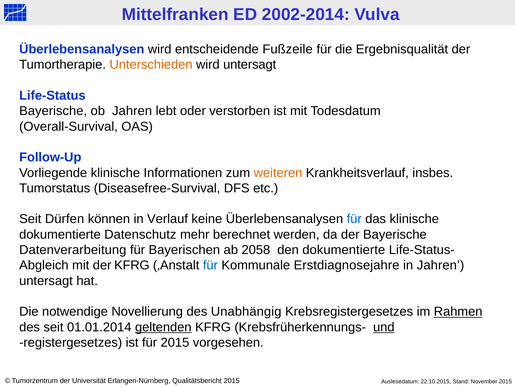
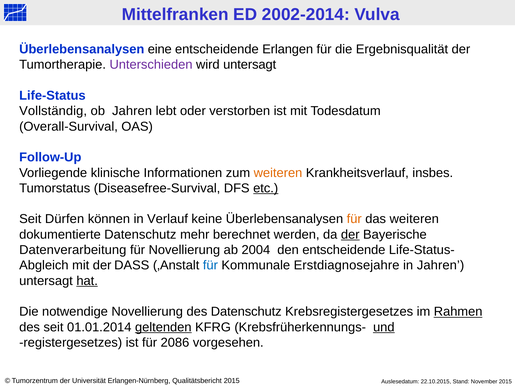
Überlebensanalysen wird: wird -> eine
Fußzeile: Fußzeile -> Erlangen
Unterschieden colour: orange -> purple
Bayerische at (53, 111): Bayerische -> Vollständig
etc underline: none -> present
für at (354, 219) colour: blue -> orange
das klinische: klinische -> weiteren
der at (350, 235) underline: none -> present
für Bayerischen: Bayerischen -> Novellierung
2058: 2058 -> 2004
den dokumentierte: dokumentierte -> entscheidende
der KFRG: KFRG -> DASS
hat underline: none -> present
des Unabhängig: Unabhängig -> Datenschutz
für 2015: 2015 -> 2086
